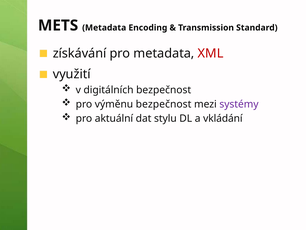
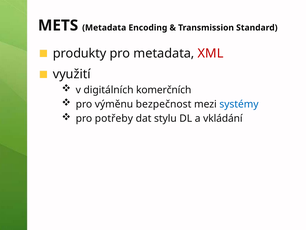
získávání: získávání -> produkty
digitálních bezpečnost: bezpečnost -> komerčních
systémy colour: purple -> blue
aktuální: aktuální -> potřeby
